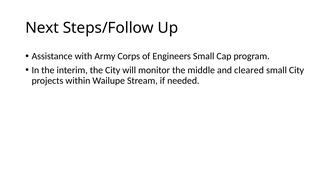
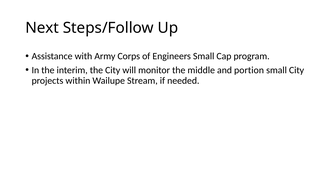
cleared: cleared -> portion
